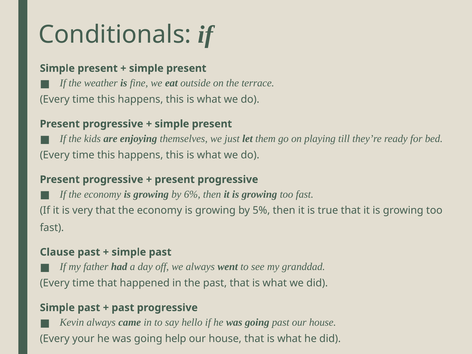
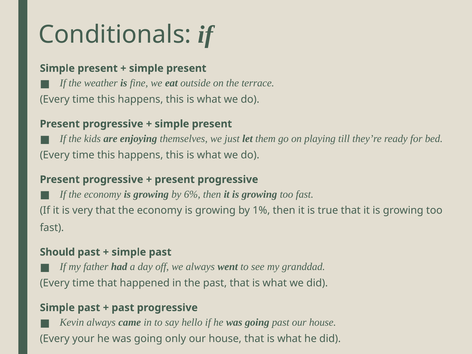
5%: 5% -> 1%
Clause: Clause -> Should
help: help -> only
